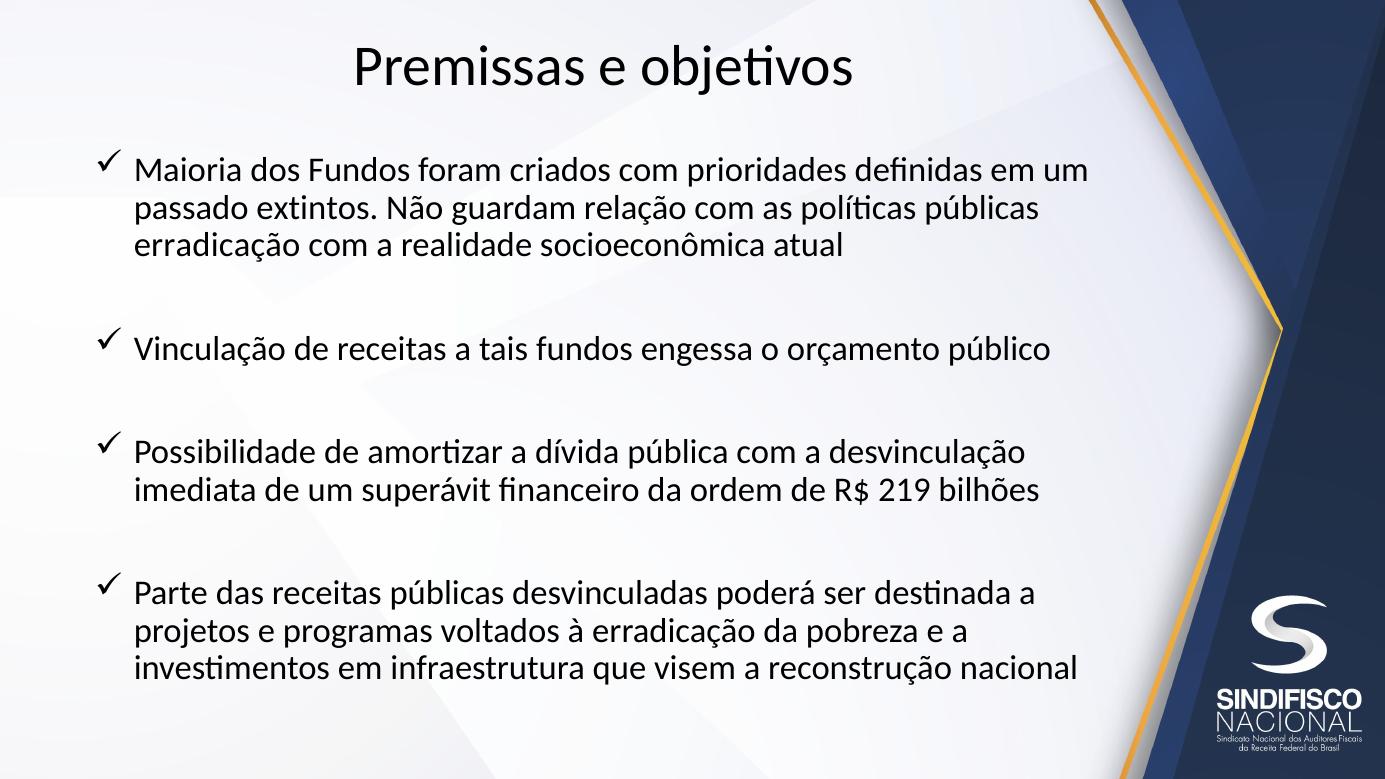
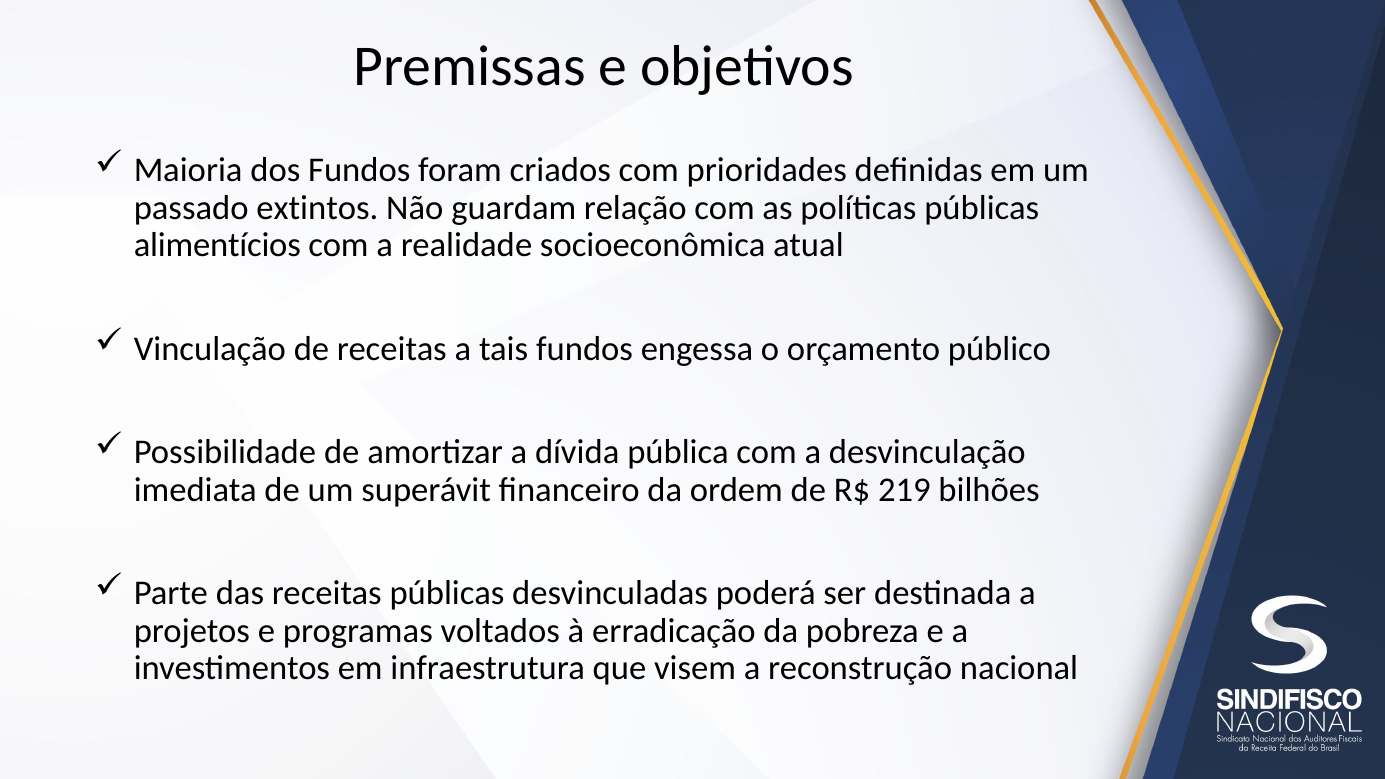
erradicação at (217, 245): erradicação -> alimentícios
